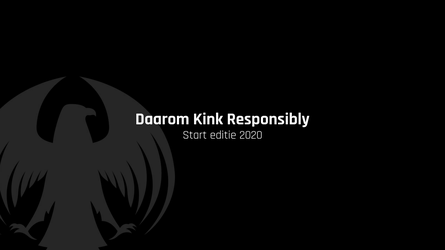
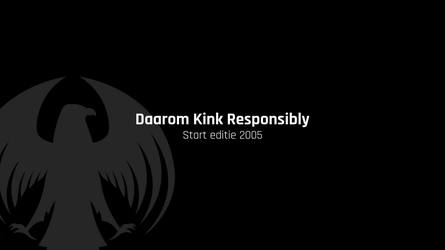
2020: 2020 -> 2005
